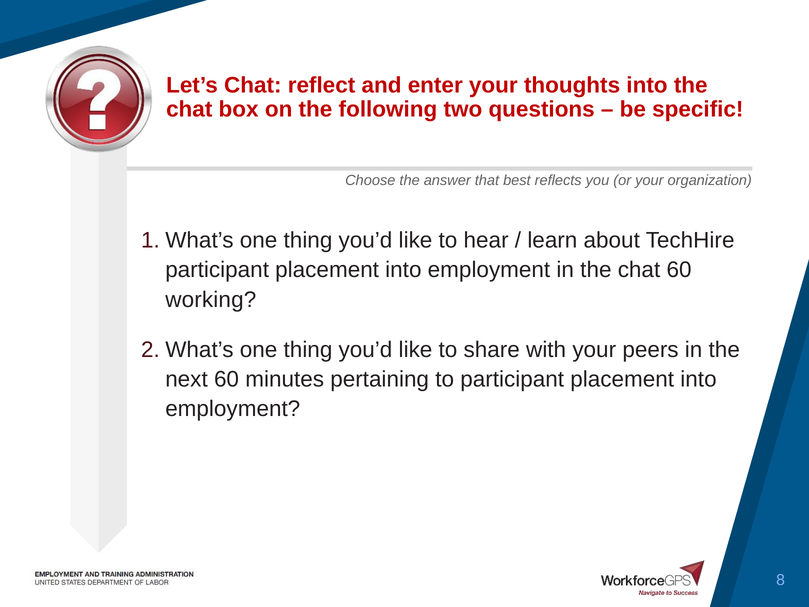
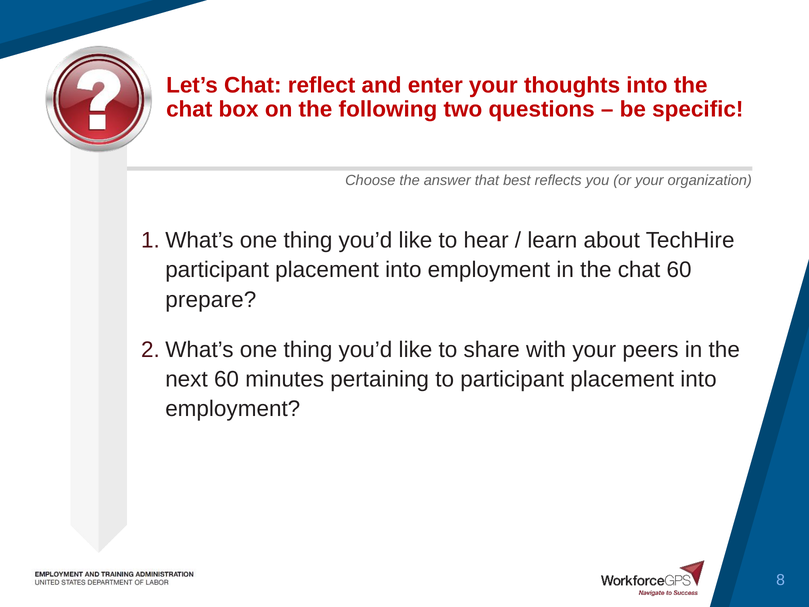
working: working -> prepare
